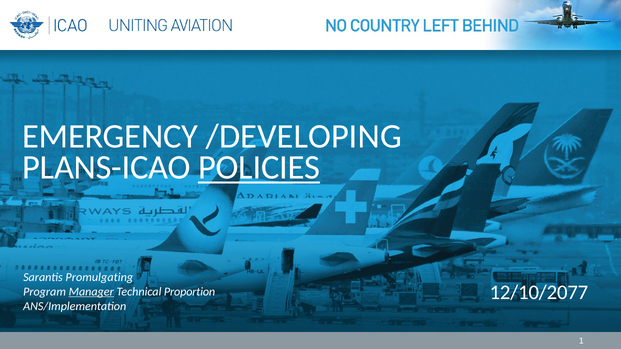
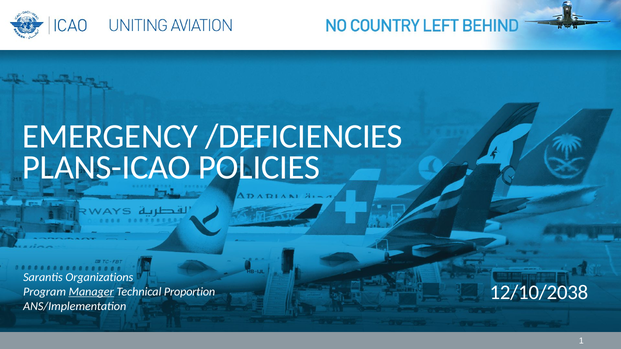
/DEVELOPING: /DEVELOPING -> /DEFICIENCIES
POLICIES underline: present -> none
Promulgating: Promulgating -> Organizations
12/10/2077: 12/10/2077 -> 12/10/2038
